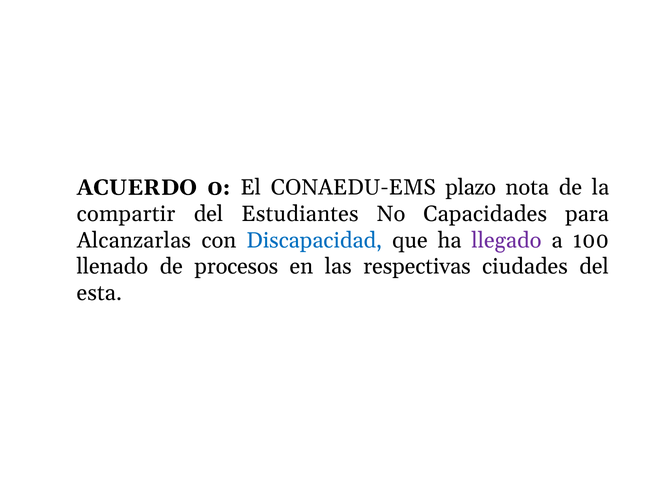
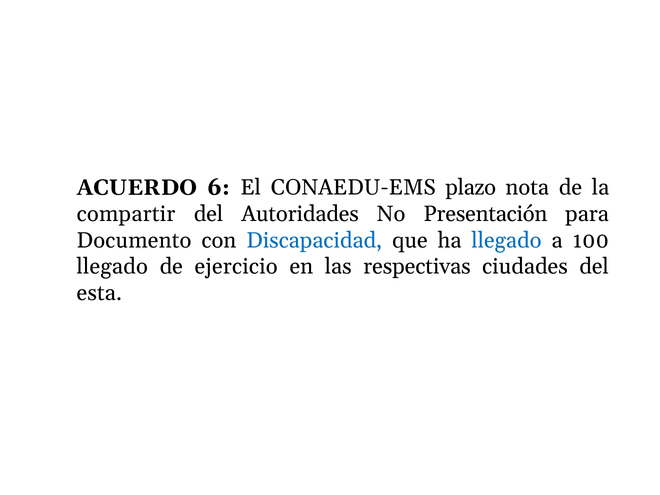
0: 0 -> 6
Estudiantes: Estudiantes -> Autoridades
Capacidades: Capacidades -> Presentación
Alcanzarlas: Alcanzarlas -> Documento
llegado at (507, 240) colour: purple -> blue
llenado at (112, 267): llenado -> llegado
procesos: procesos -> ejercicio
